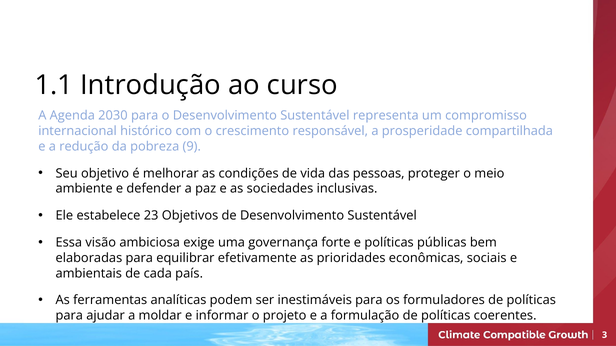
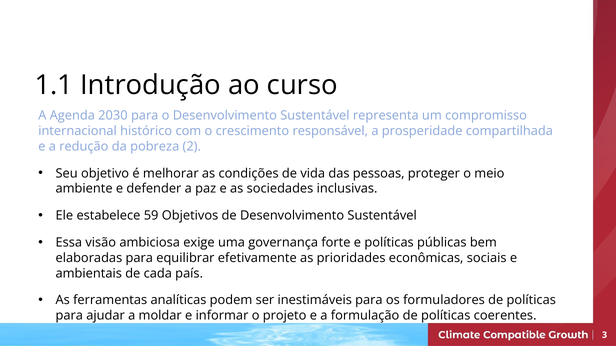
9: 9 -> 2
23: 23 -> 59
